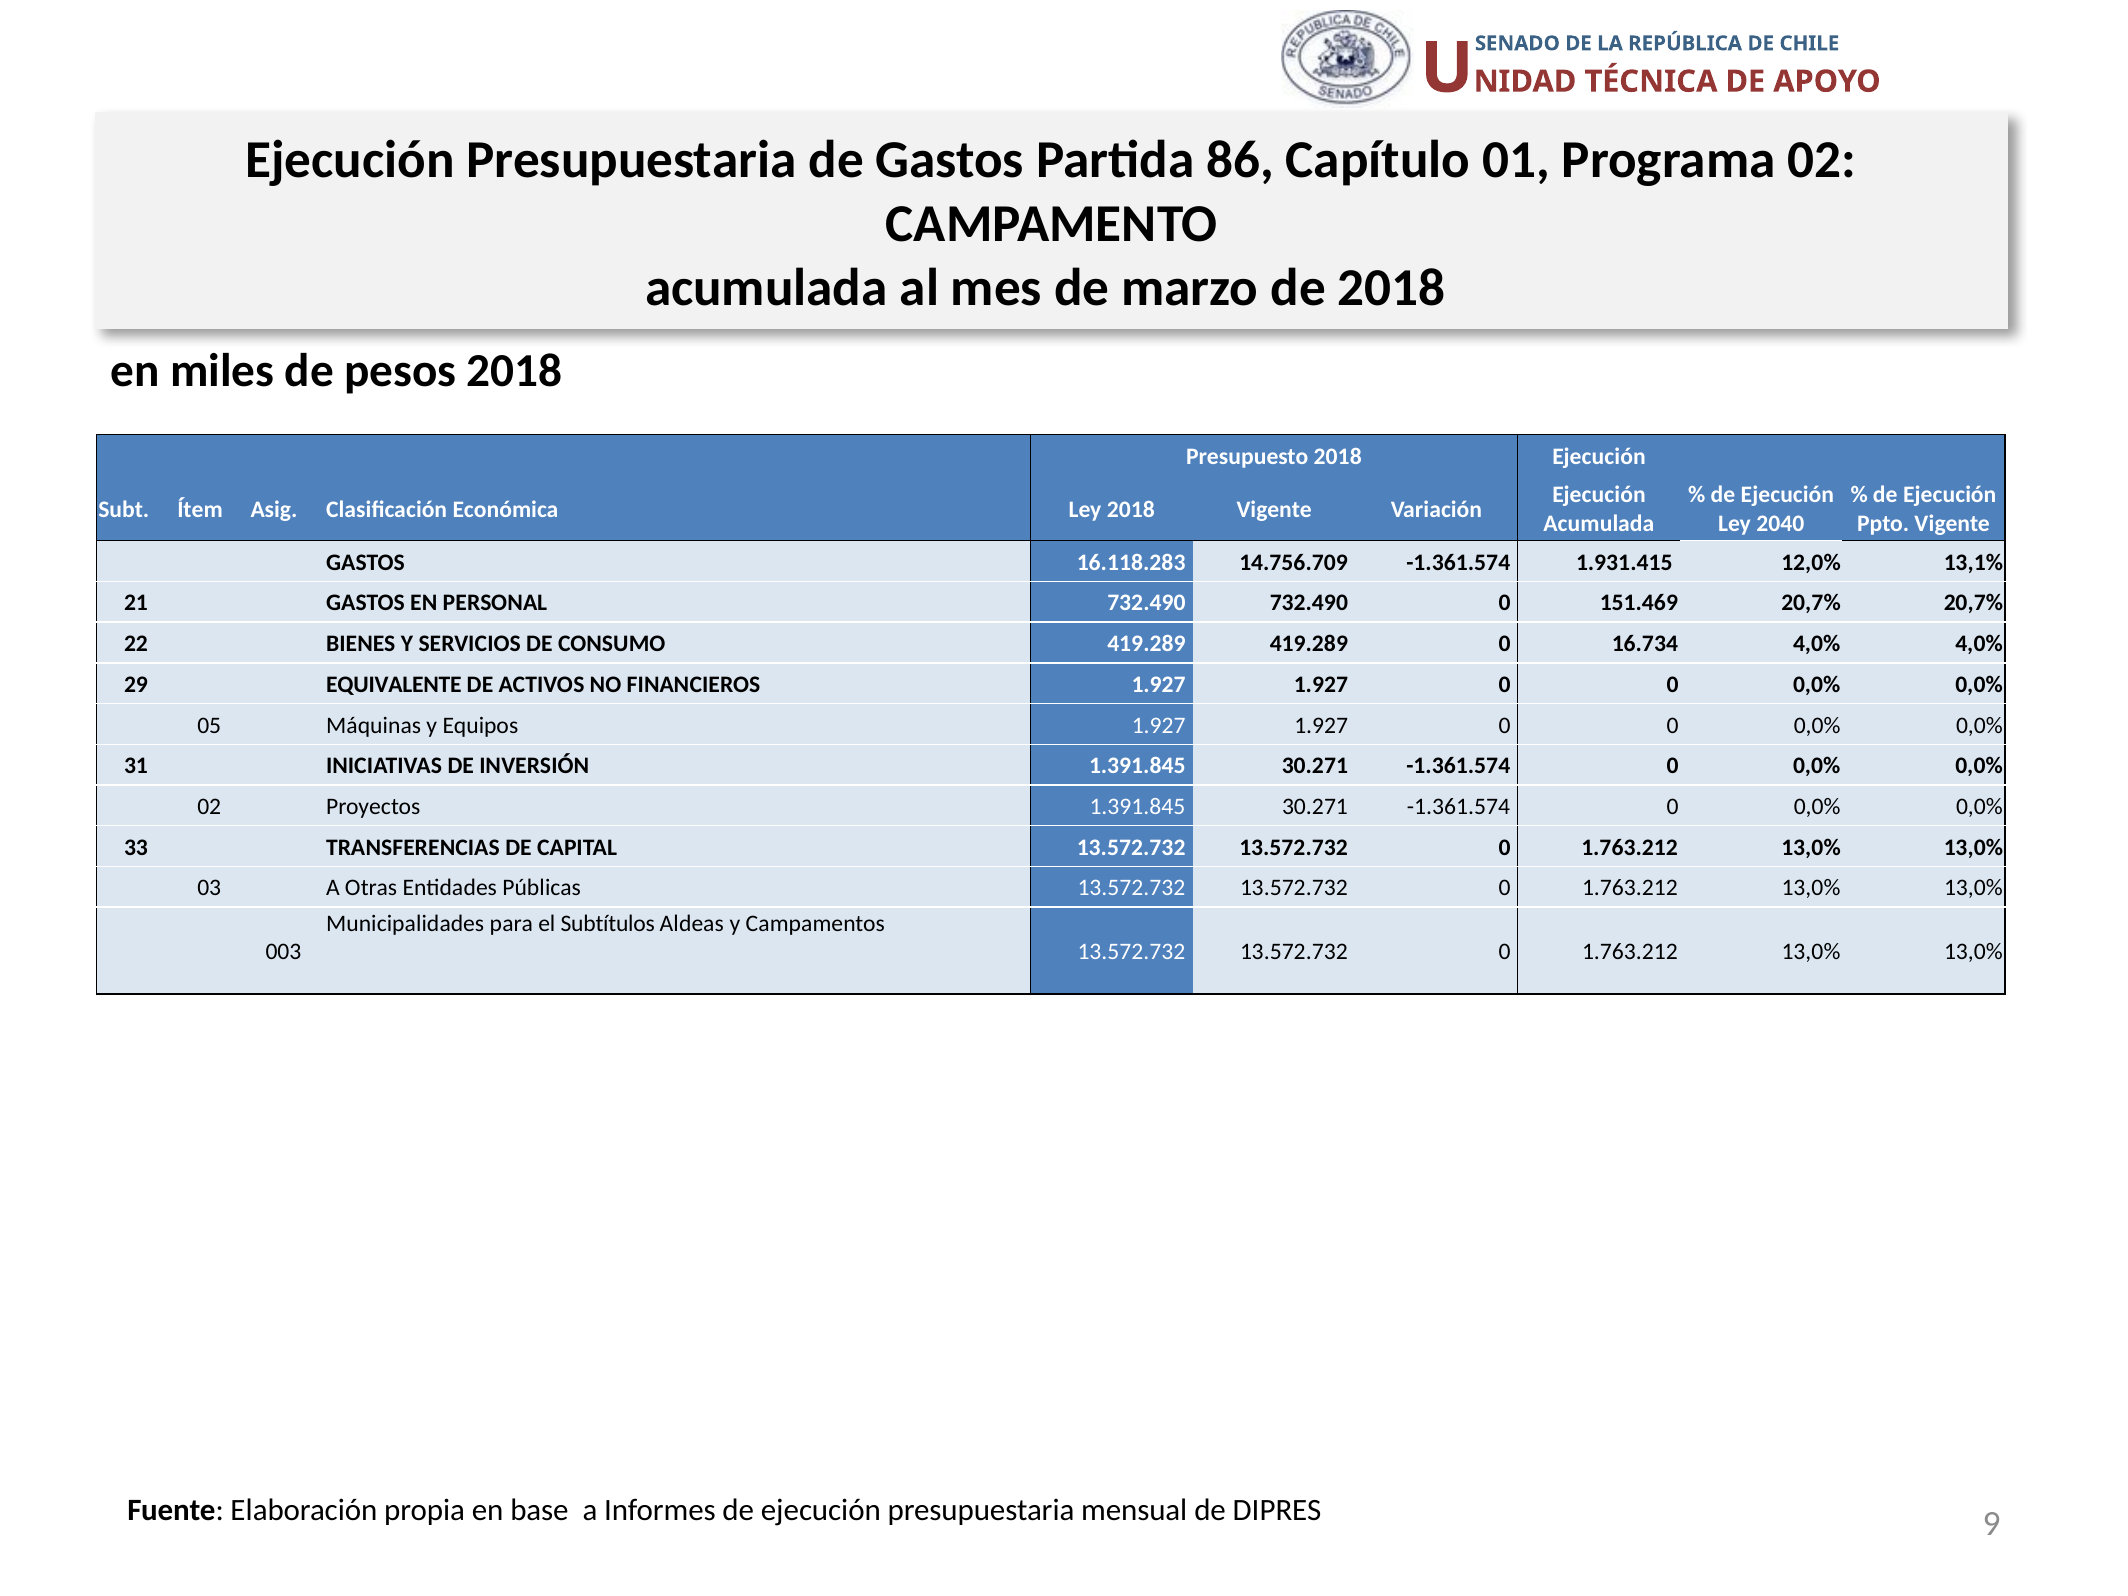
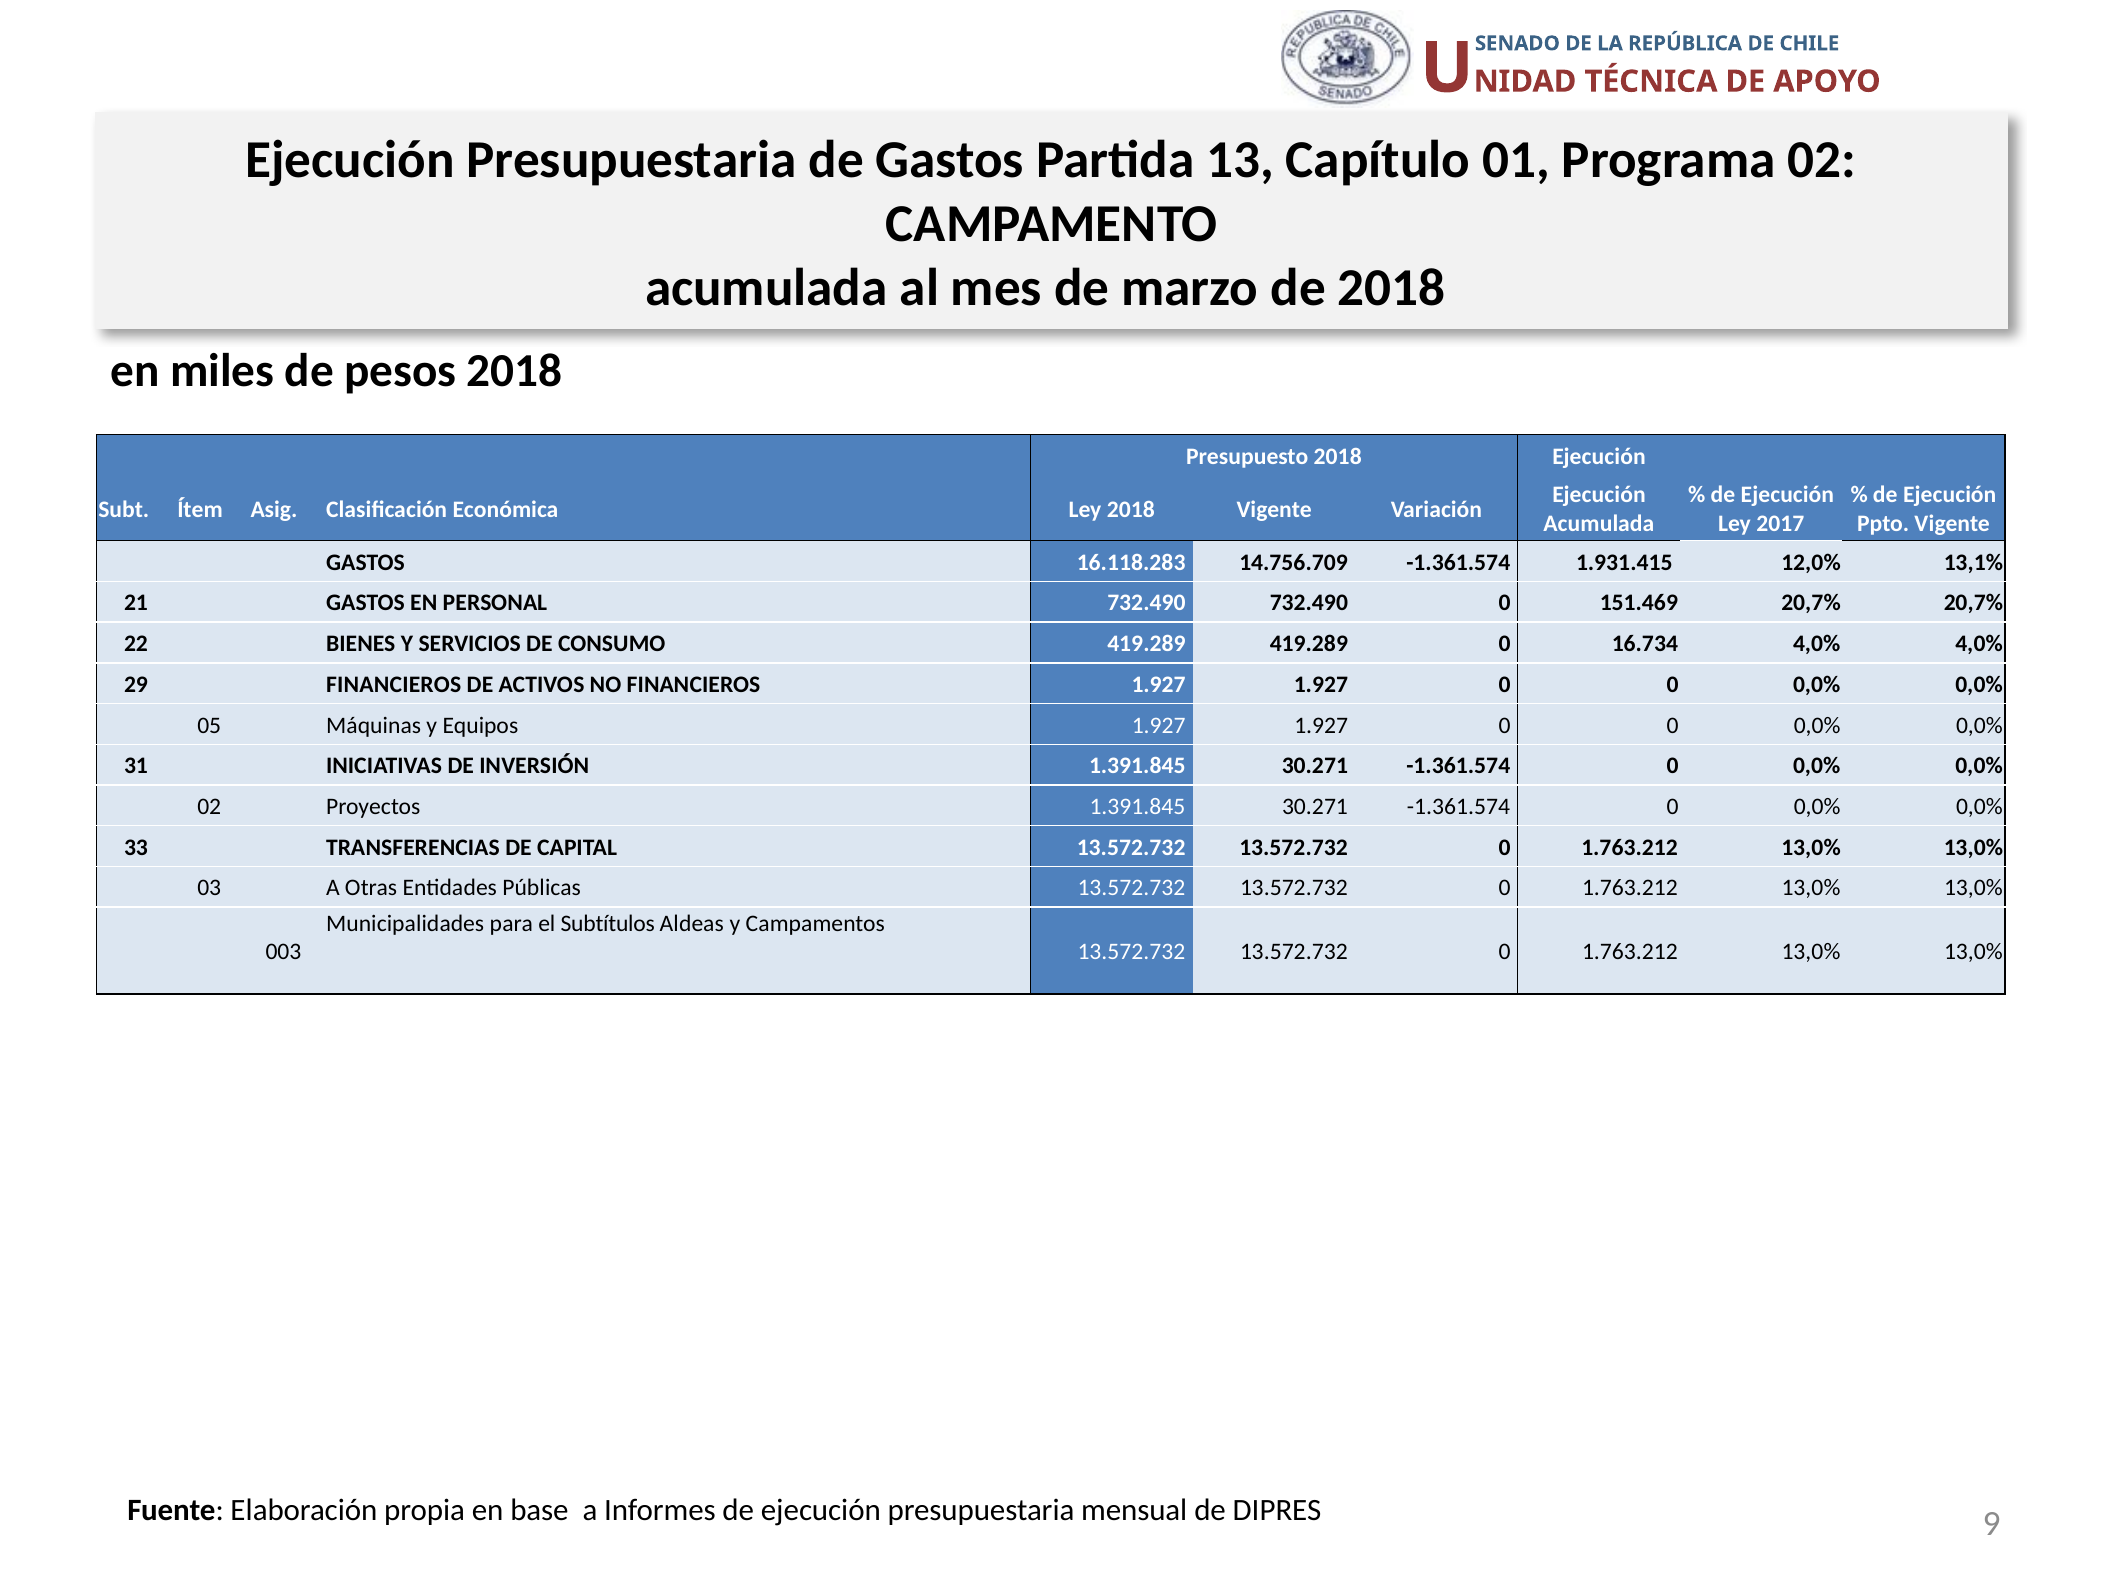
86: 86 -> 13
2040: 2040 -> 2017
29 EQUIVALENTE: EQUIVALENTE -> FINANCIEROS
